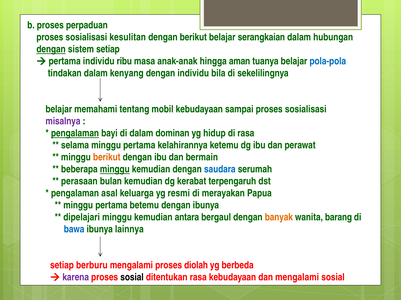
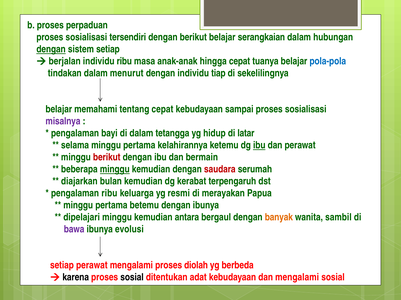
kesulitan: kesulitan -> tersendiri
pertama at (65, 61): pertama -> berjalan
hingga aman: aman -> cepat
kenyang: kenyang -> menurut
bila: bila -> tiap
tentang mobil: mobil -> cepat
pengalaman at (75, 134) underline: present -> none
dominan: dominan -> tetangga
di rasa: rasa -> latar
ibu at (259, 146) underline: none -> present
berikut at (107, 158) colour: orange -> red
saudara colour: blue -> red
perasaan: perasaan -> diajarkan
pengalaman asal: asal -> ribu
barang: barang -> sambil
bawa colour: blue -> purple
lainnya: lainnya -> evolusi
setiap berburu: berburu -> perawat
karena colour: purple -> black
ditentukan rasa: rasa -> adat
